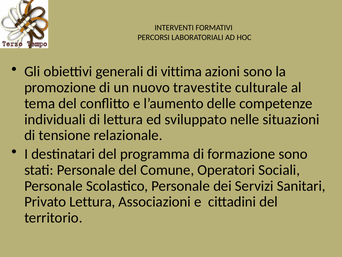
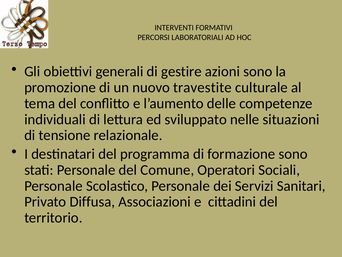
vittima: vittima -> gestire
Privato Lettura: Lettura -> Diffusa
